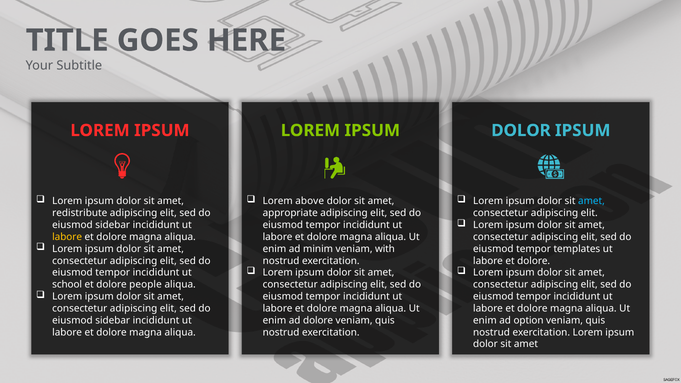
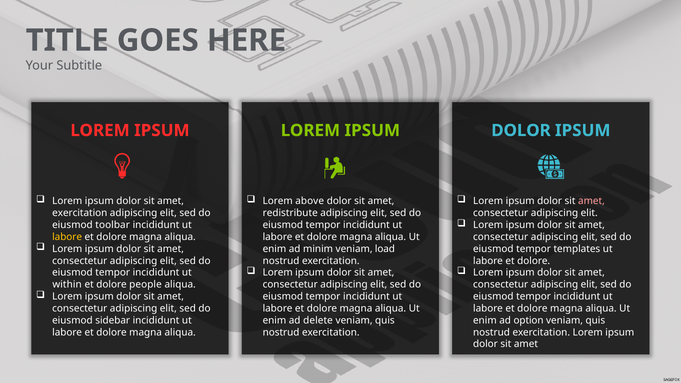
amet at (591, 201) colour: light blue -> pink
redistribute at (80, 213): redistribute -> exercitation
appropriate: appropriate -> redistribute
sidebar at (113, 225): sidebar -> toolbar
with: with -> load
school: school -> within
ad dolore: dolore -> delete
